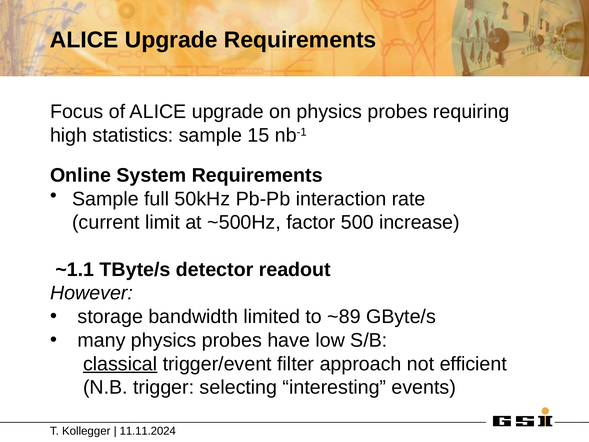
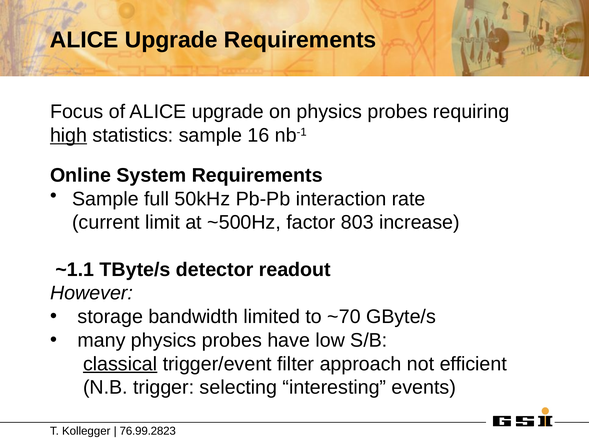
high underline: none -> present
15: 15 -> 16
500: 500 -> 803
~89: ~89 -> ~70
11.11.2024: 11.11.2024 -> 76.99.2823
